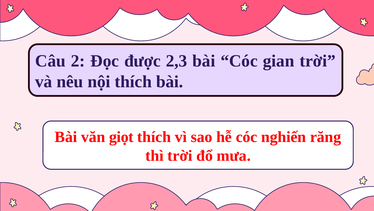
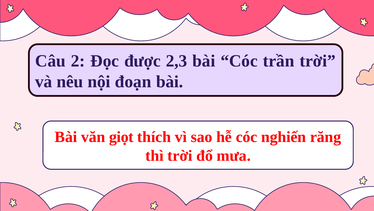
gian: gian -> trần
nội thích: thích -> đoạn
